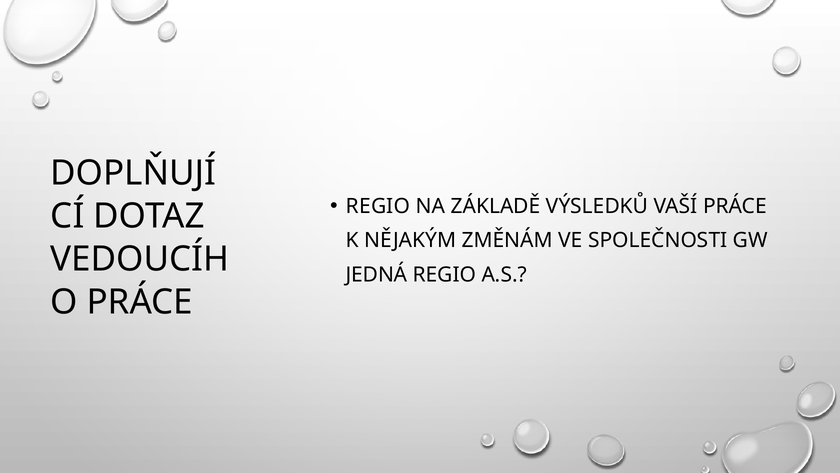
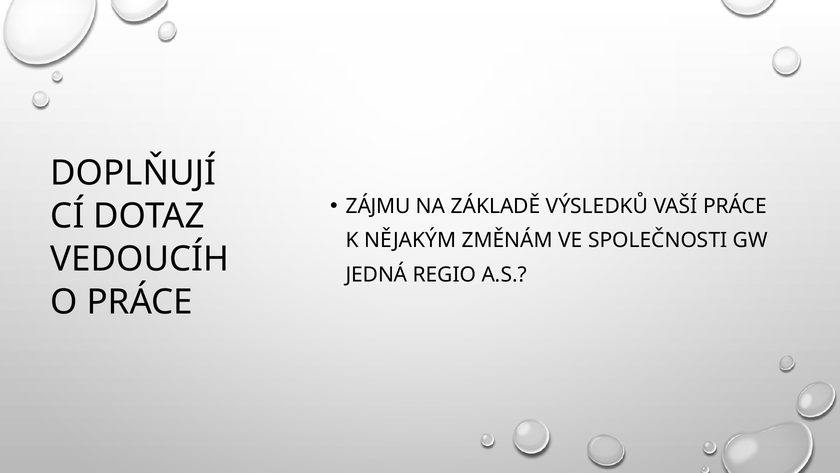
REGIO at (378, 206): REGIO -> ZÁJMU
